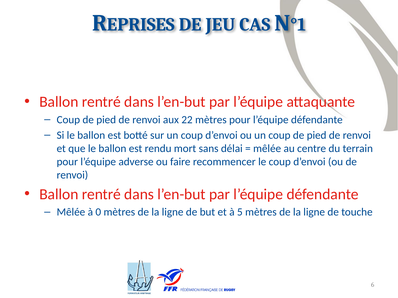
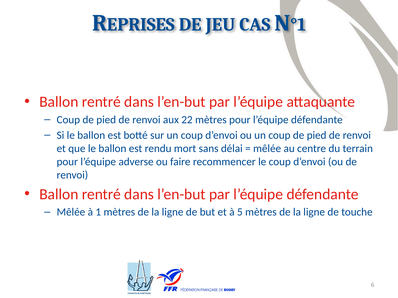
0: 0 -> 1
